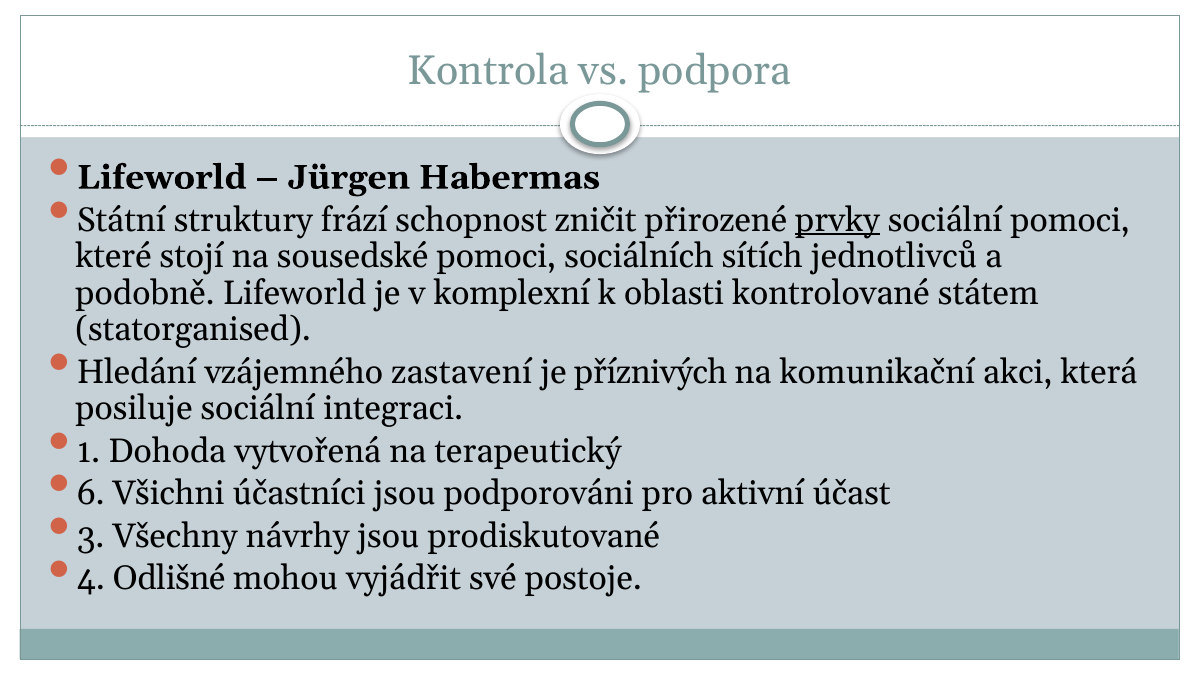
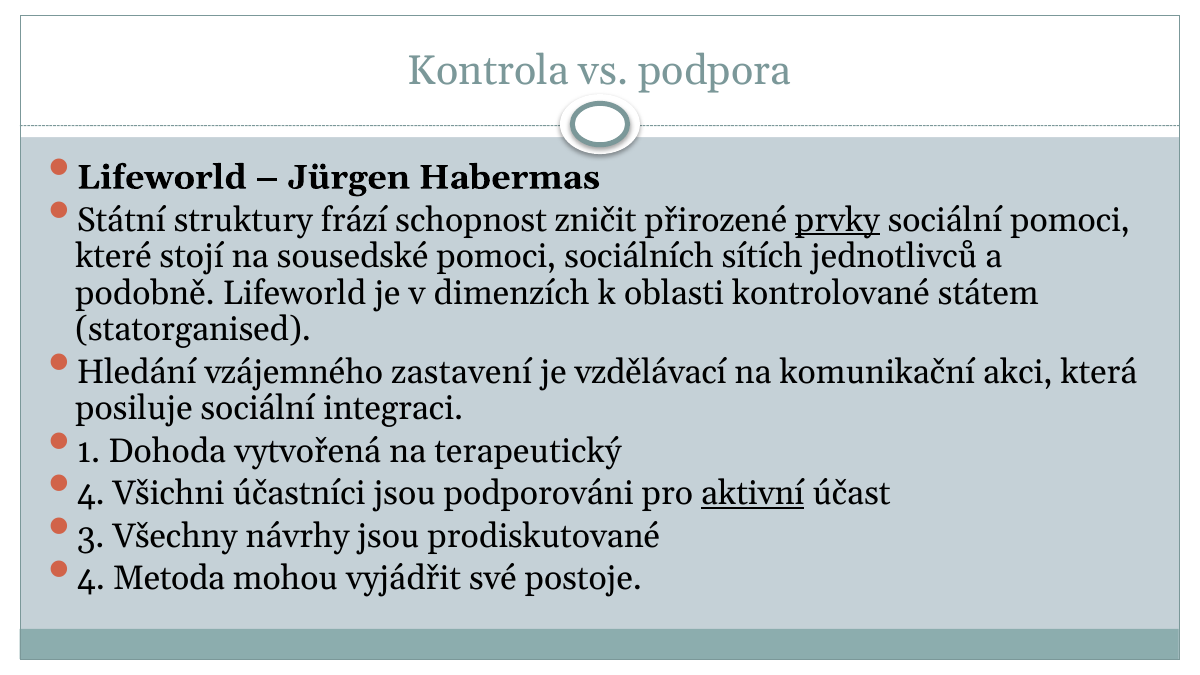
komplexní: komplexní -> dimenzích
příznivých: příznivých -> vzdělávací
6 at (91, 494): 6 -> 4
aktivní underline: none -> present
Odlišné: Odlišné -> Metoda
